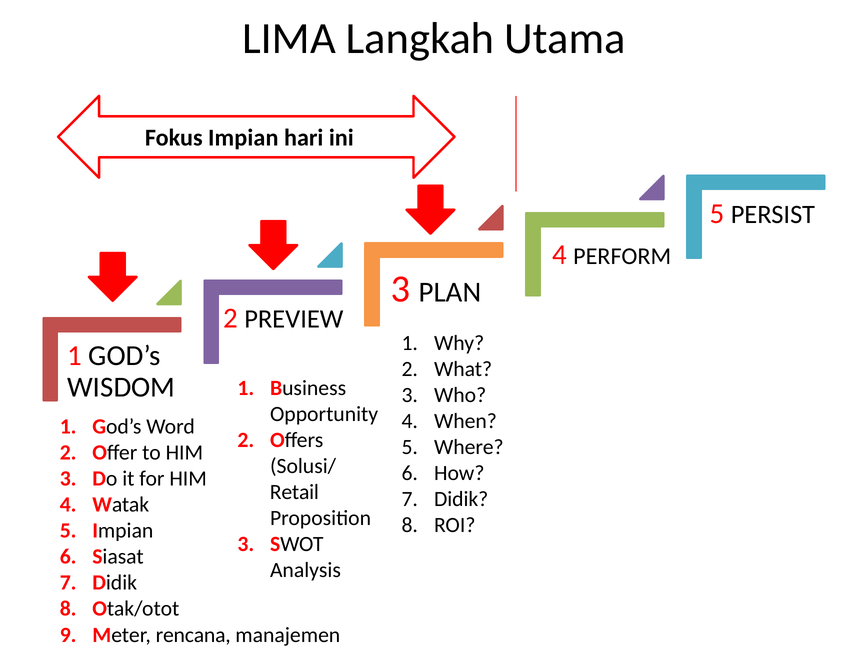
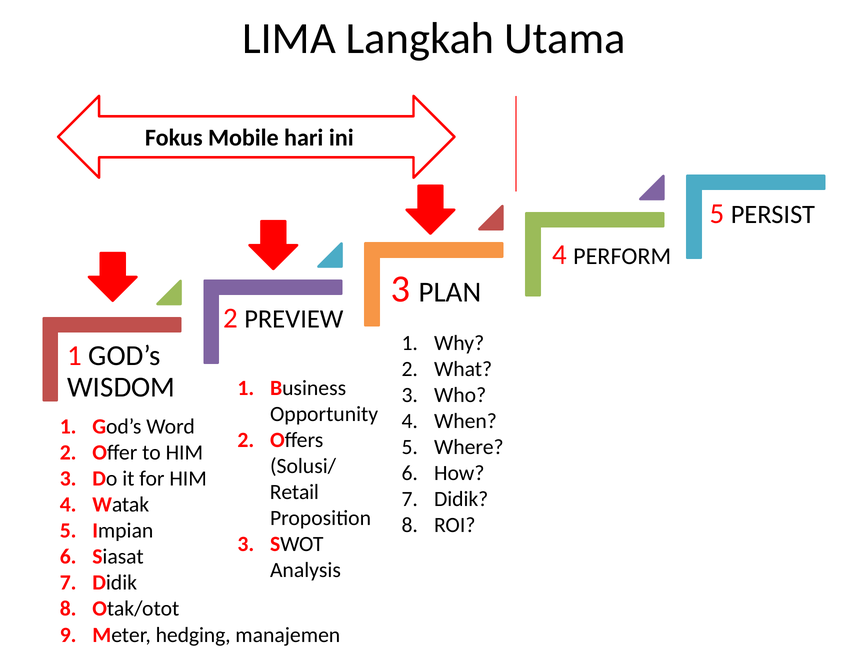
Fokus Impian: Impian -> Mobile
rencana: rencana -> hedging
